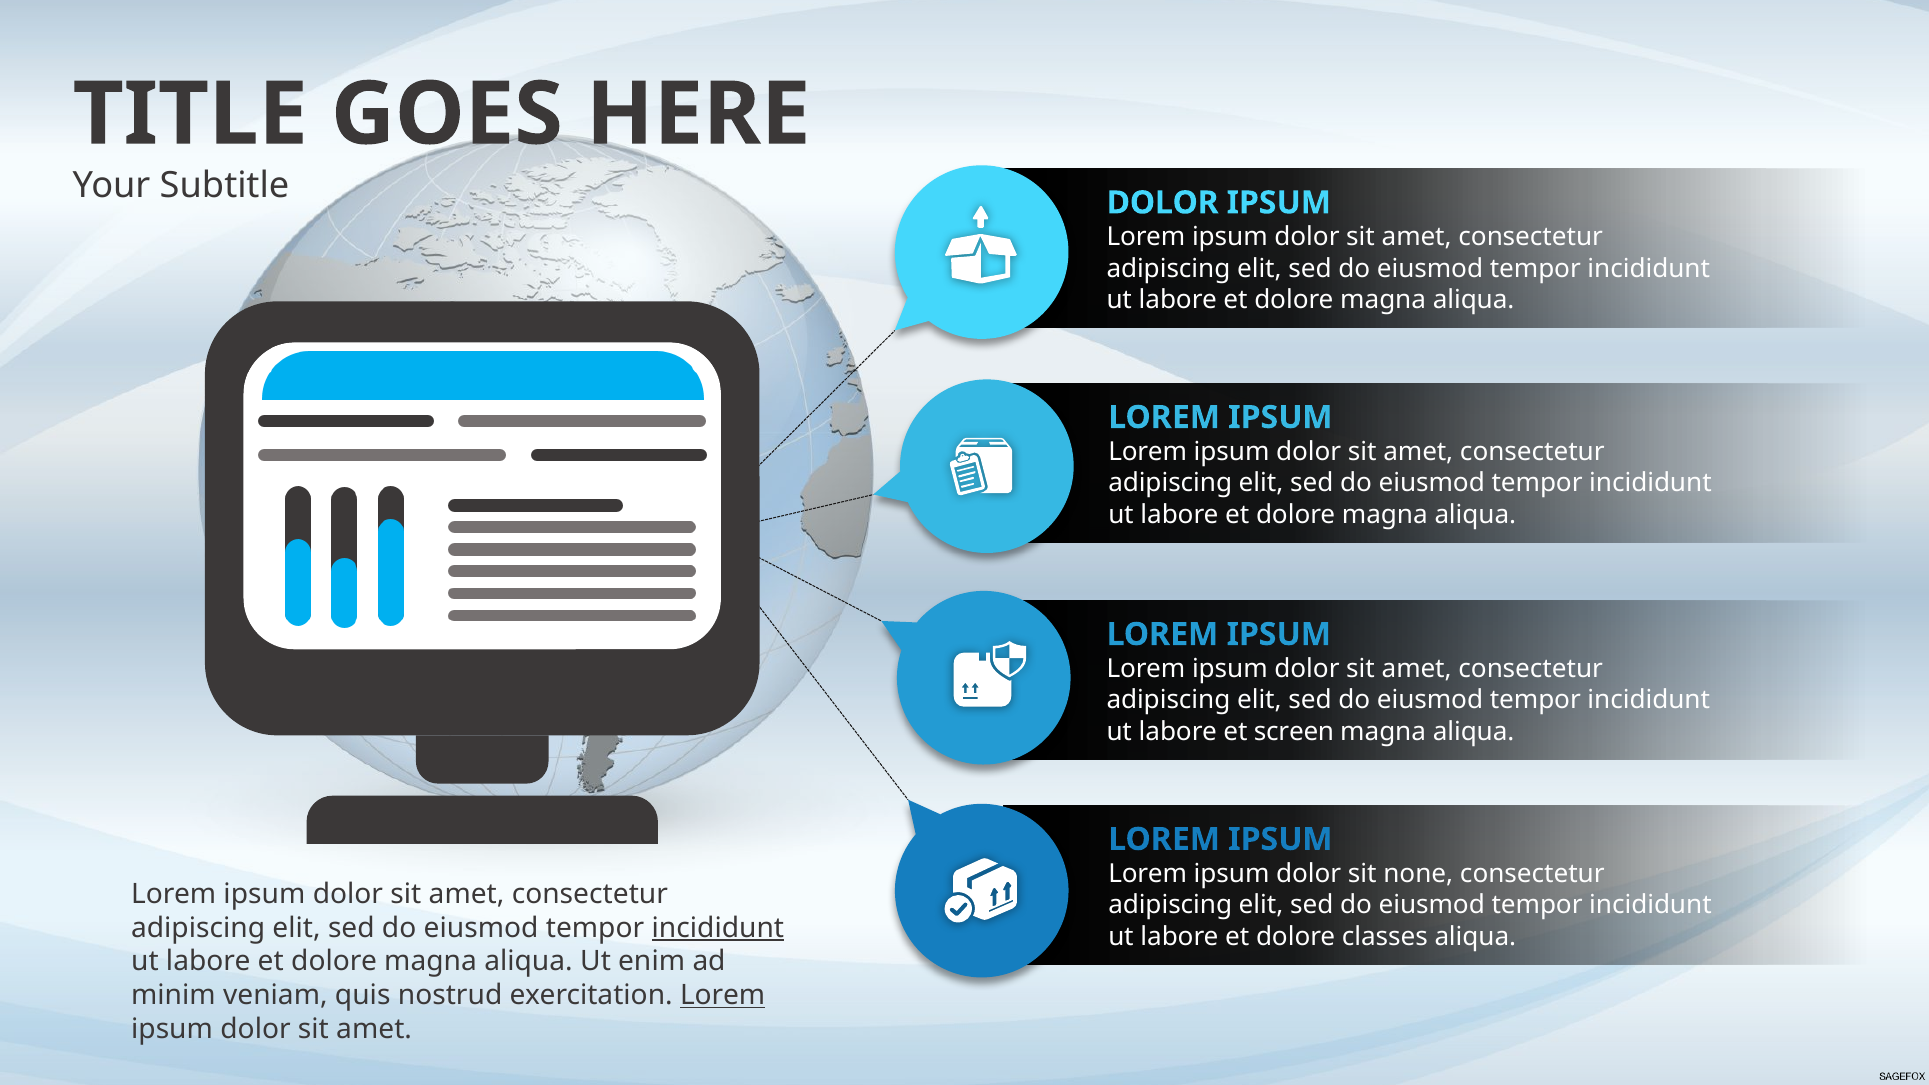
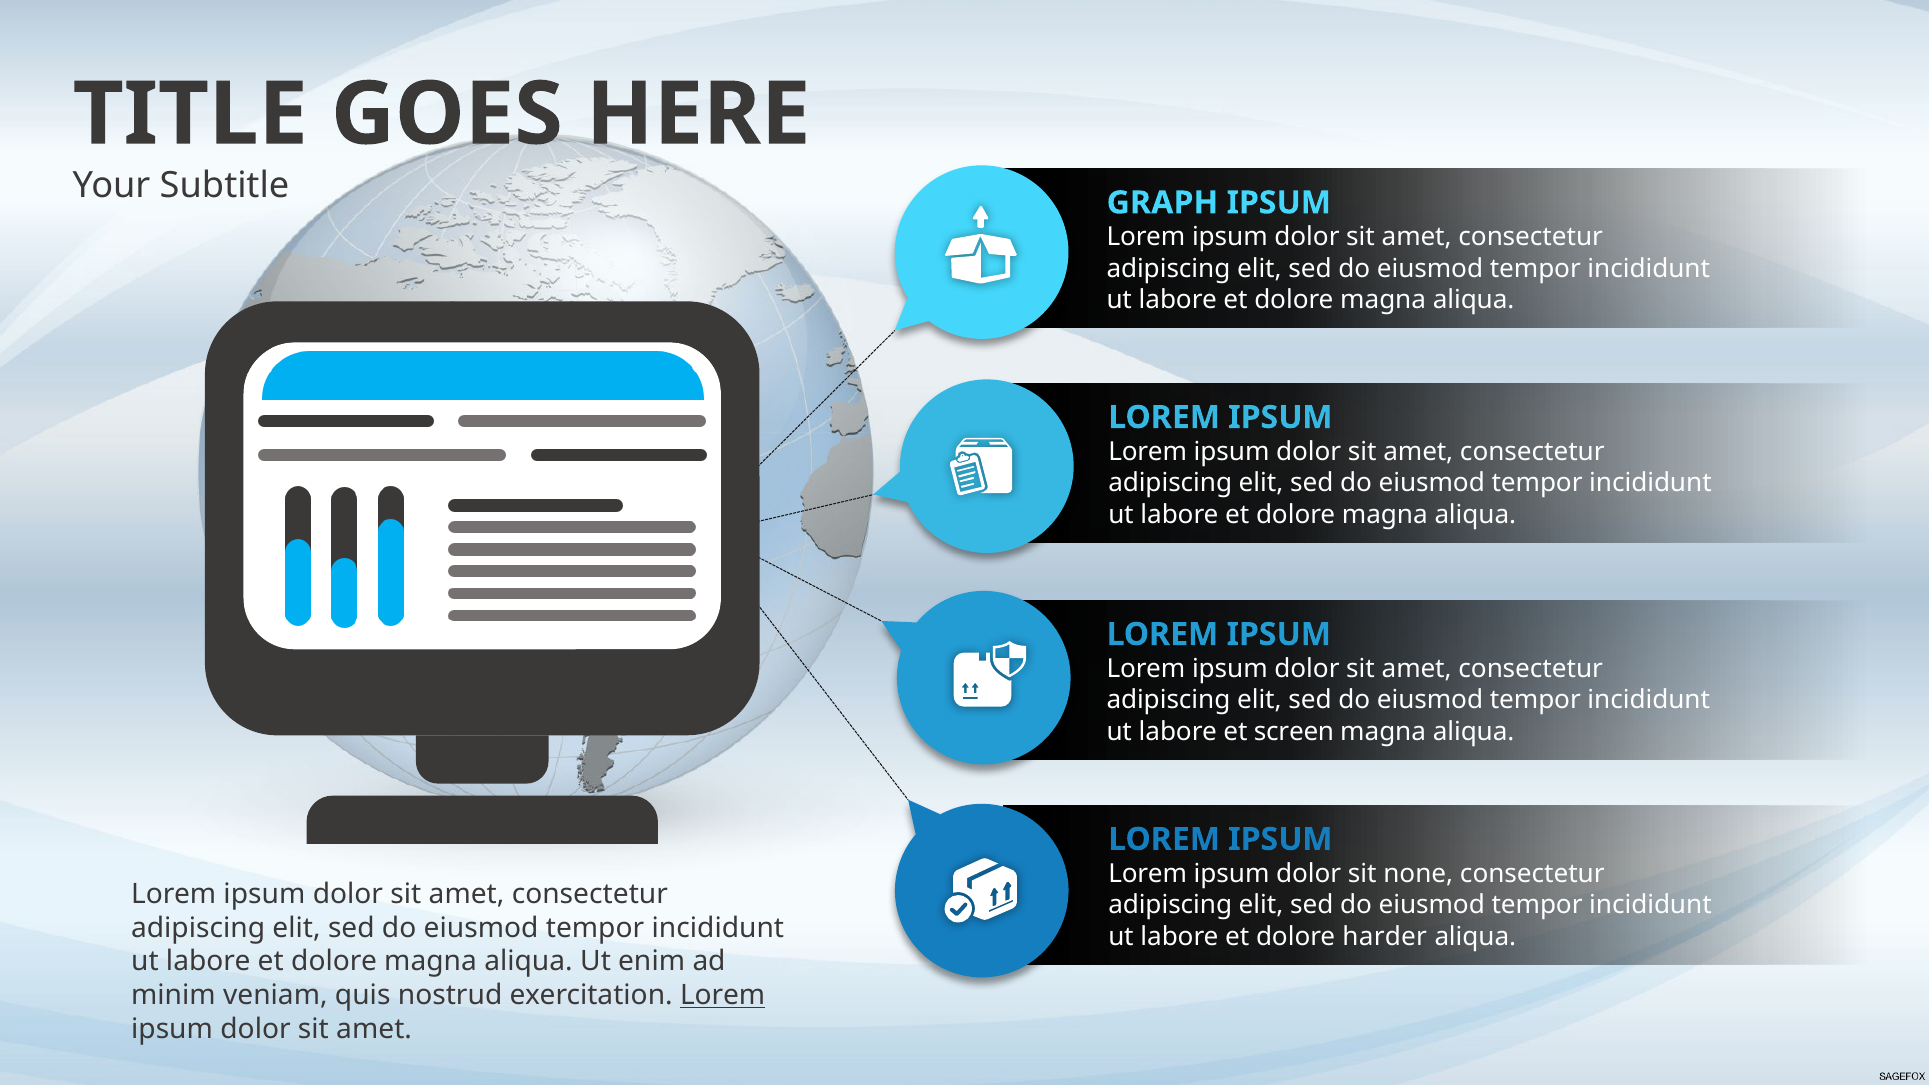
DOLOR at (1163, 203): DOLOR -> GRAPH
incididunt at (718, 928) underline: present -> none
classes: classes -> harder
